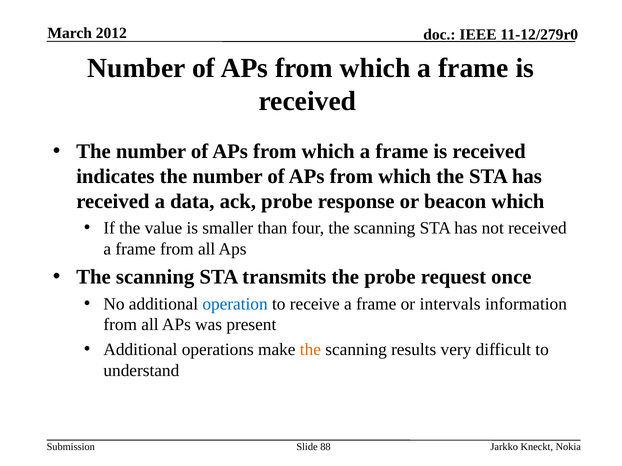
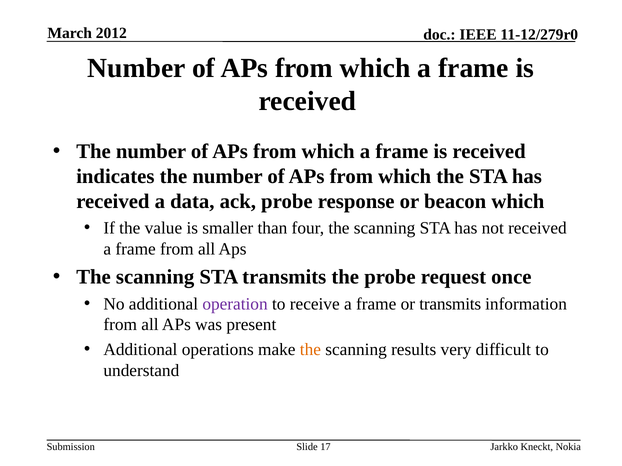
operation colour: blue -> purple
or intervals: intervals -> transmits
88: 88 -> 17
